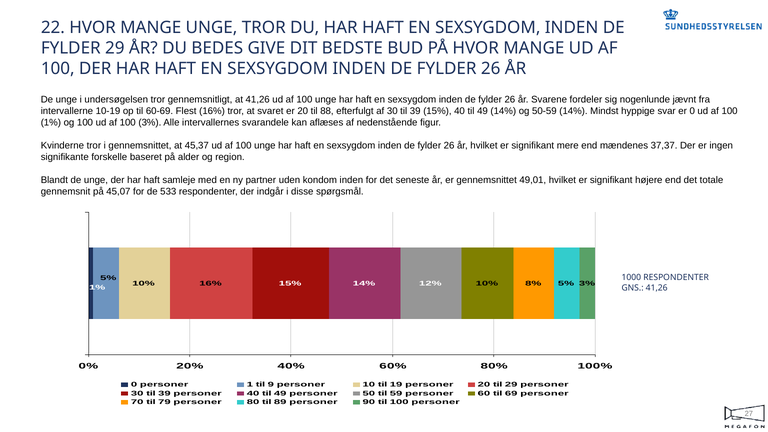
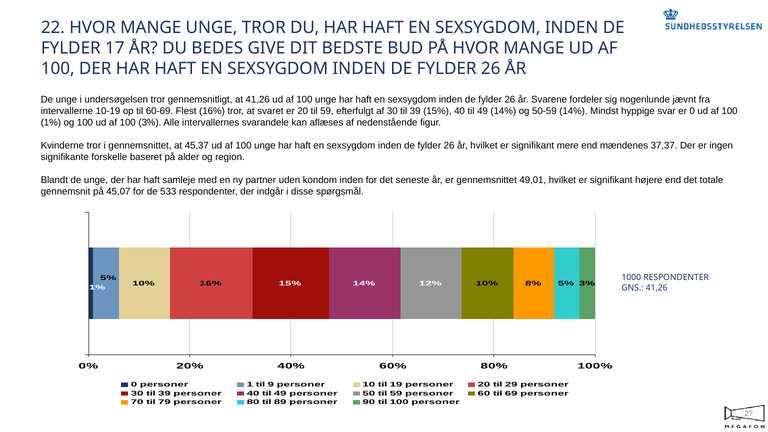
FYLDER 29: 29 -> 17
20 til 88: 88 -> 59
